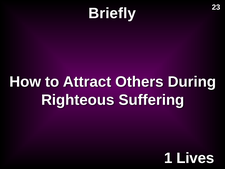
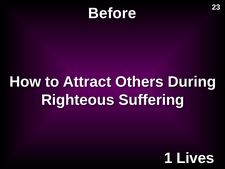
Briefly: Briefly -> Before
